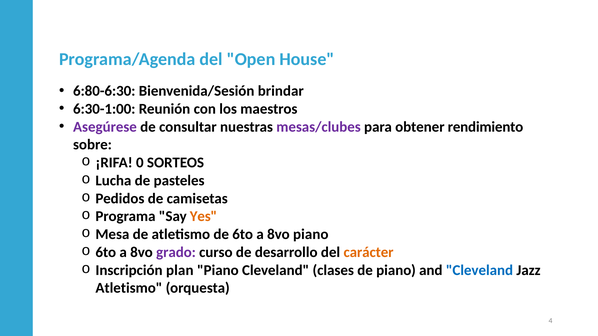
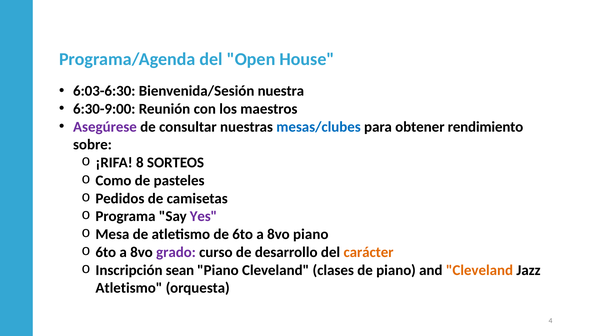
6:80-6:30: 6:80-6:30 -> 6:03-6:30
brindar: brindar -> nuestra
6:30-1:00: 6:30-1:00 -> 6:30-9:00
mesas/clubes colour: purple -> blue
0: 0 -> 8
Lucha: Lucha -> Como
Yes colour: orange -> purple
plan: plan -> sean
Cleveland at (479, 270) colour: blue -> orange
